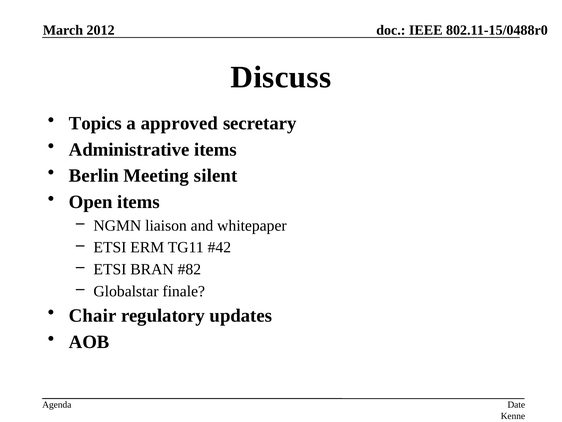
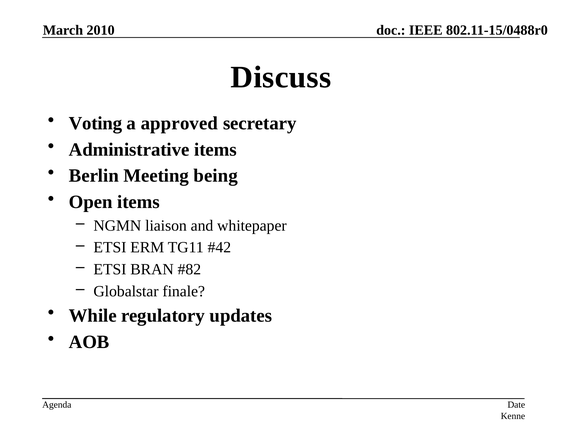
2012: 2012 -> 2010
Topics: Topics -> Voting
silent: silent -> being
Chair: Chair -> While
